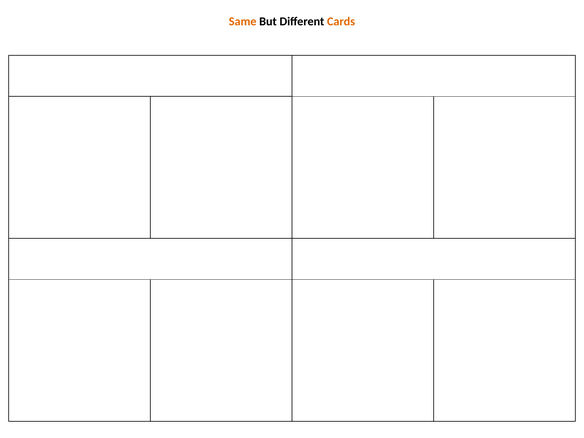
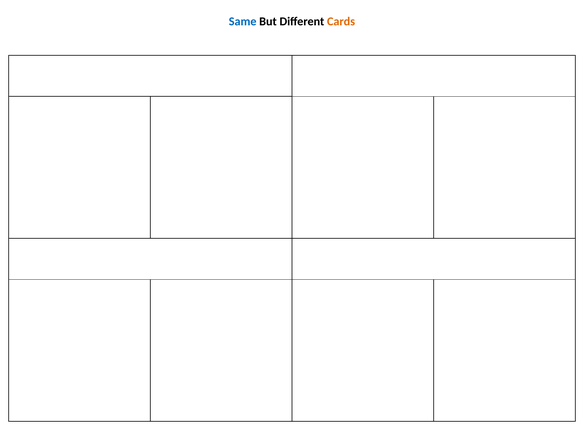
Same colour: orange -> blue
